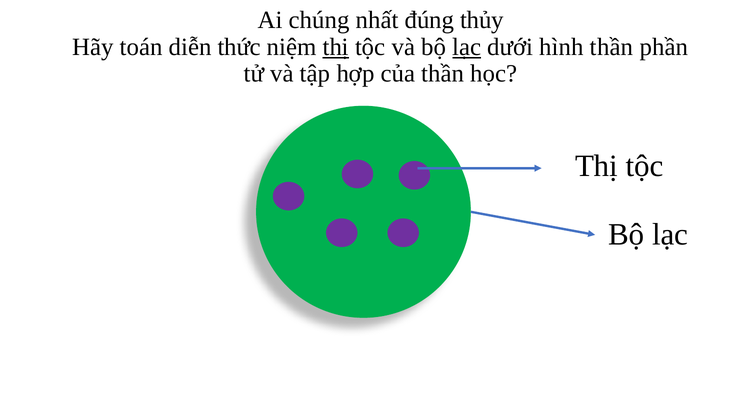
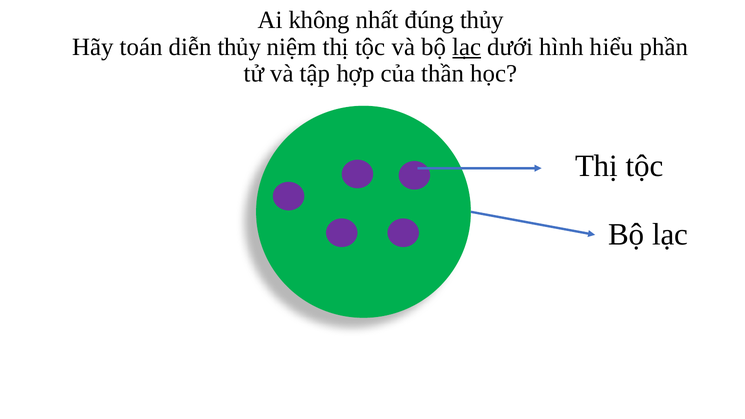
chúng: chúng -> không
diễn thức: thức -> thủy
thị at (336, 47) underline: present -> none
hình thần: thần -> hiểu
